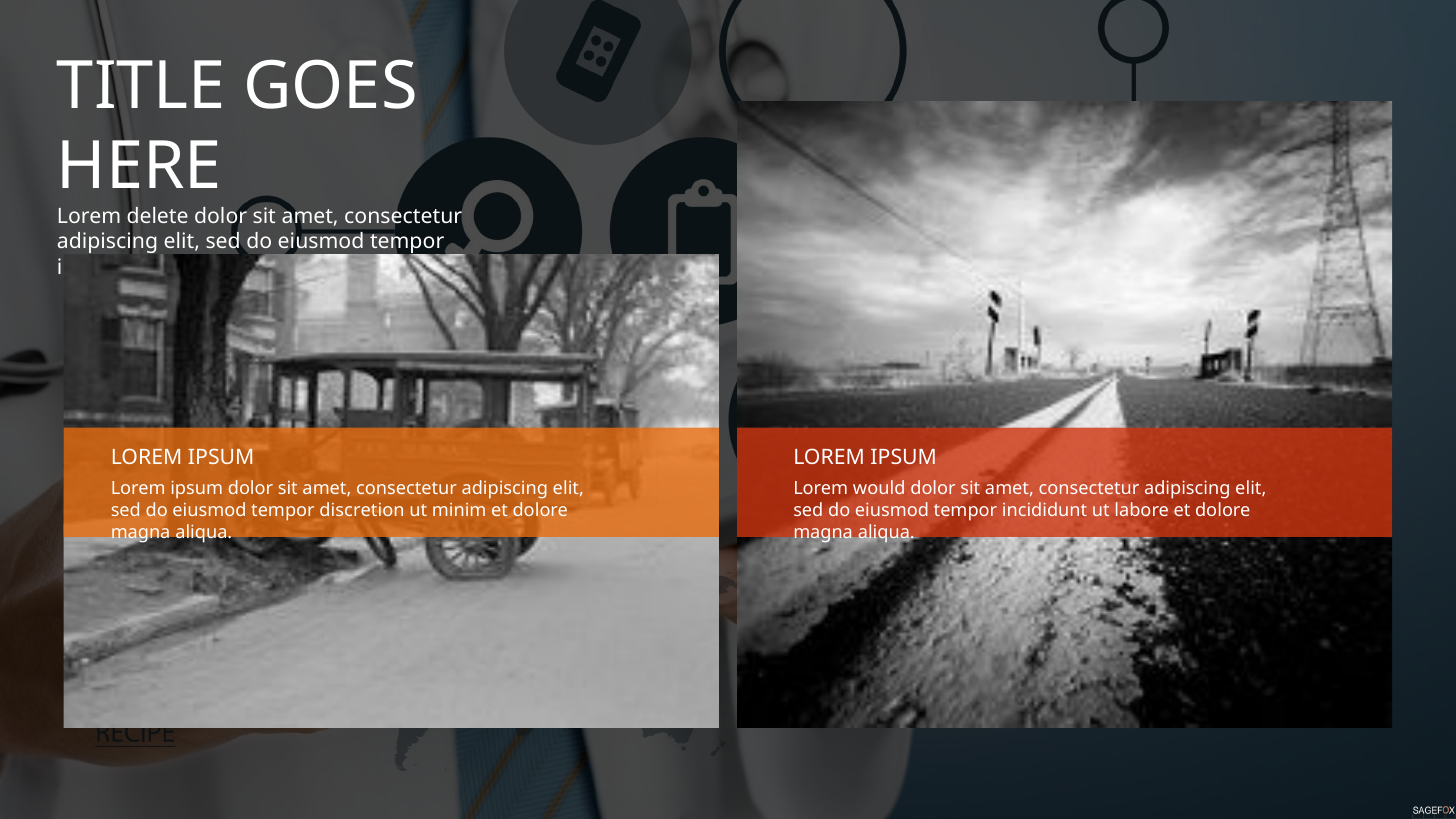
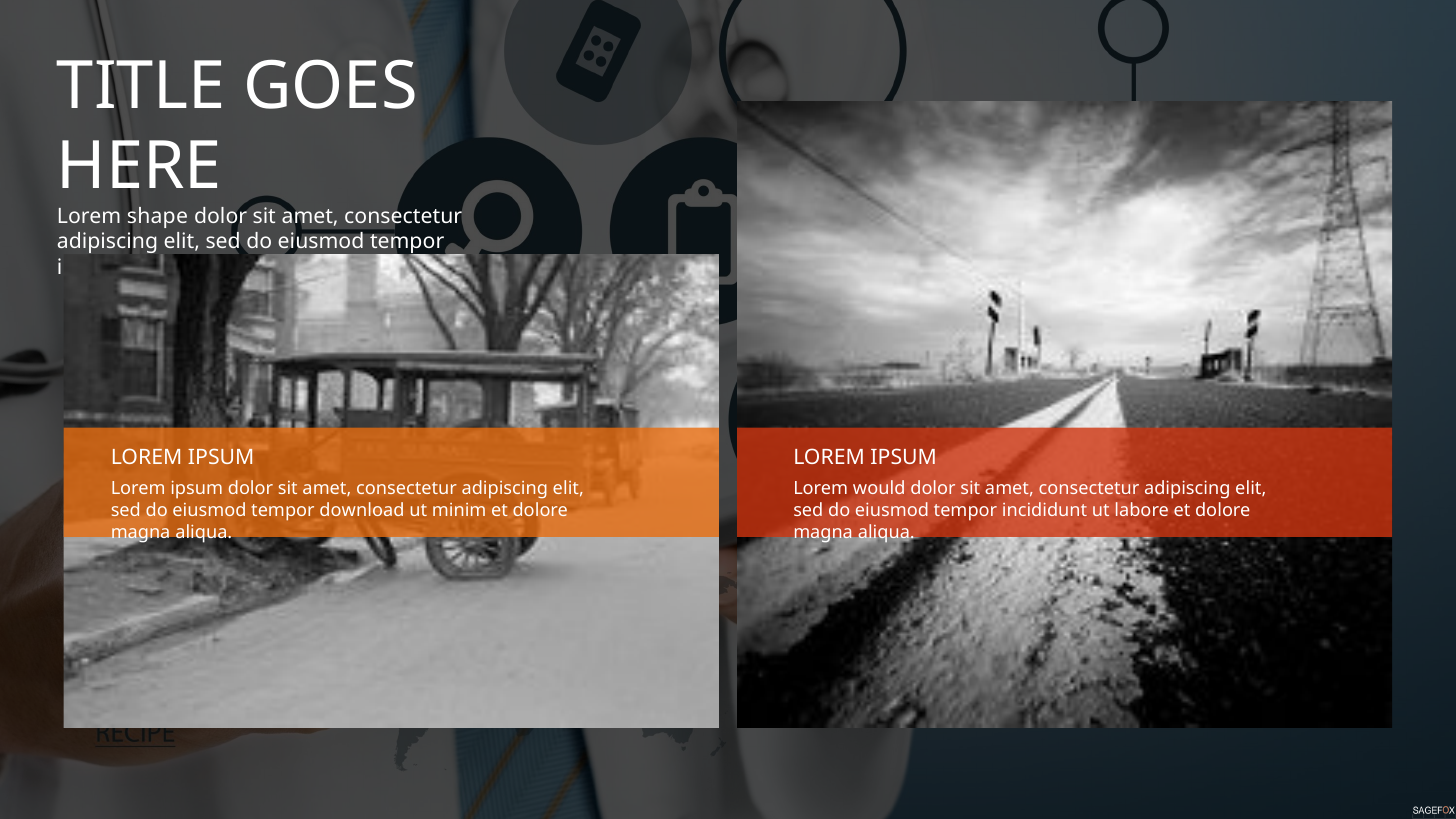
delete: delete -> shape
discretion: discretion -> download
